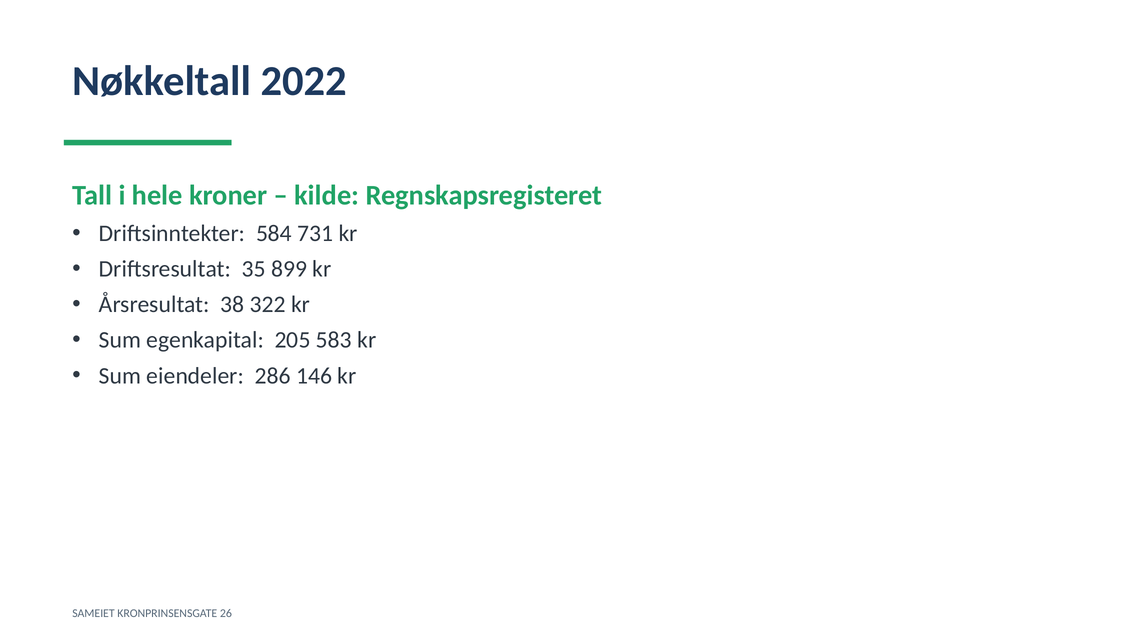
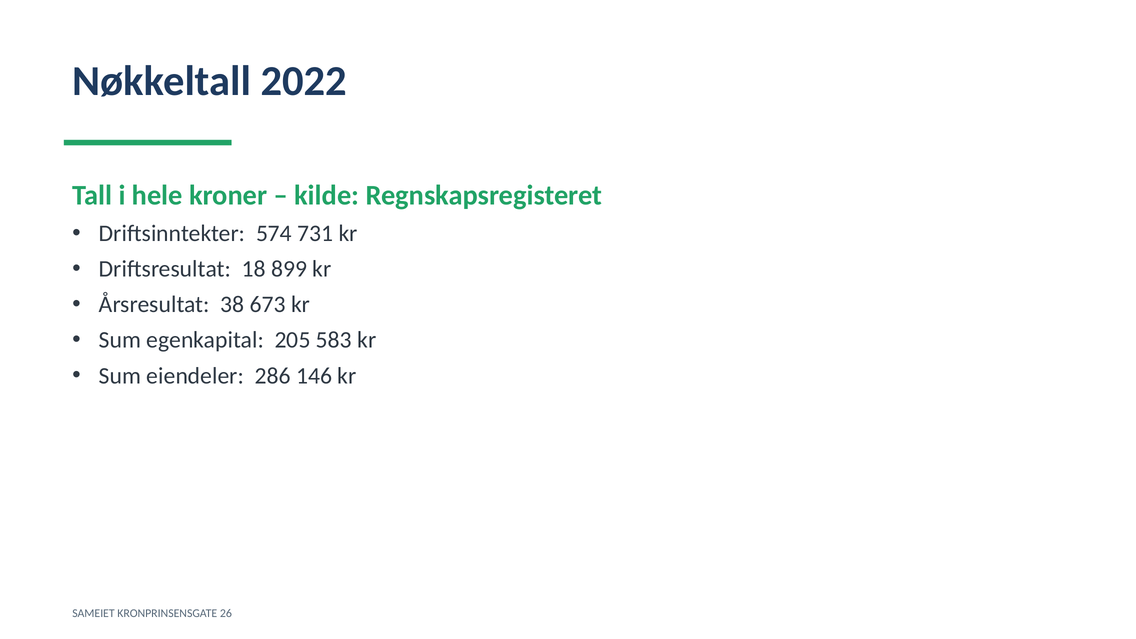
584: 584 -> 574
35: 35 -> 18
322: 322 -> 673
